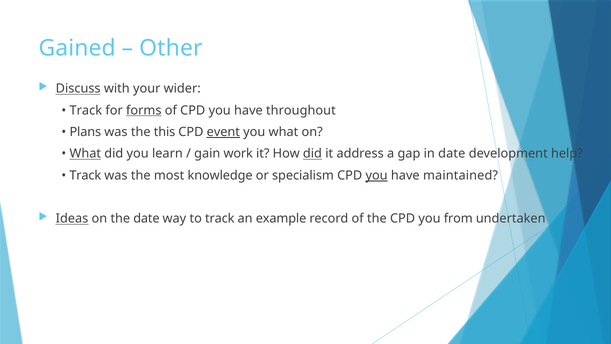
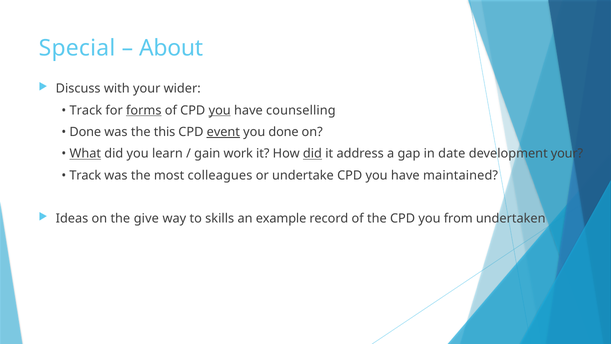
Gained: Gained -> Special
Other: Other -> About
Discuss underline: present -> none
you at (220, 110) underline: none -> present
throughout: throughout -> counselling
Plans at (85, 132): Plans -> Done
you what: what -> done
development help: help -> your
knowledge: knowledge -> colleagues
specialism: specialism -> undertake
you at (377, 175) underline: present -> none
Ideas underline: present -> none
the date: date -> give
to track: track -> skills
